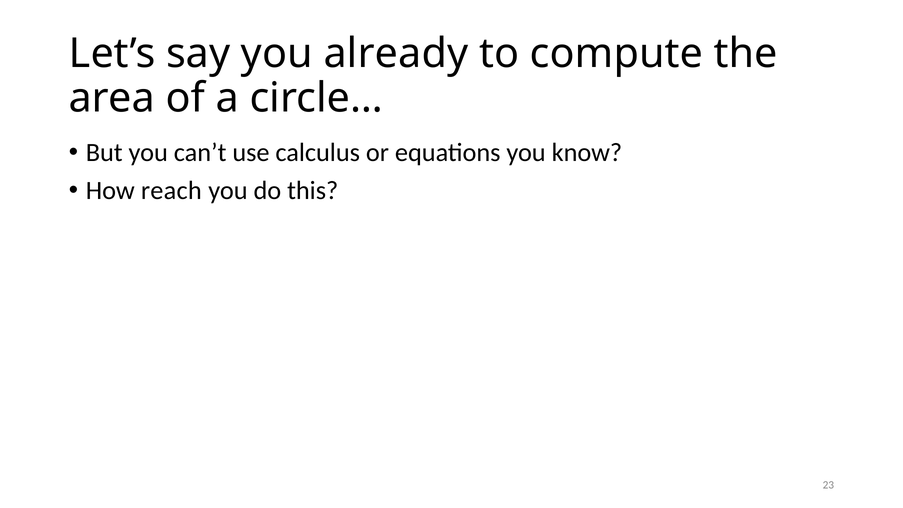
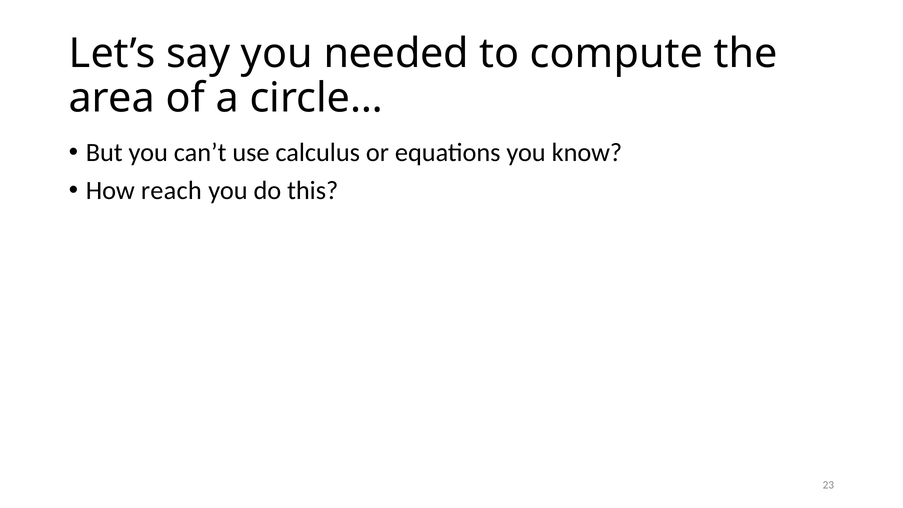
already: already -> needed
